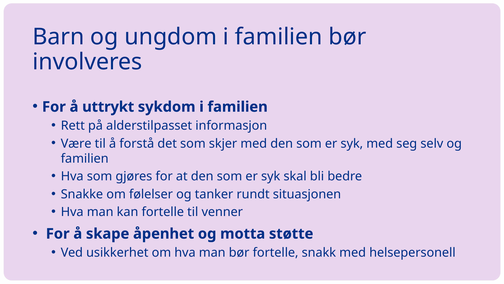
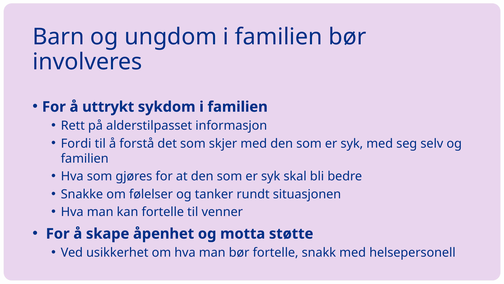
Være: Være -> Fordi
